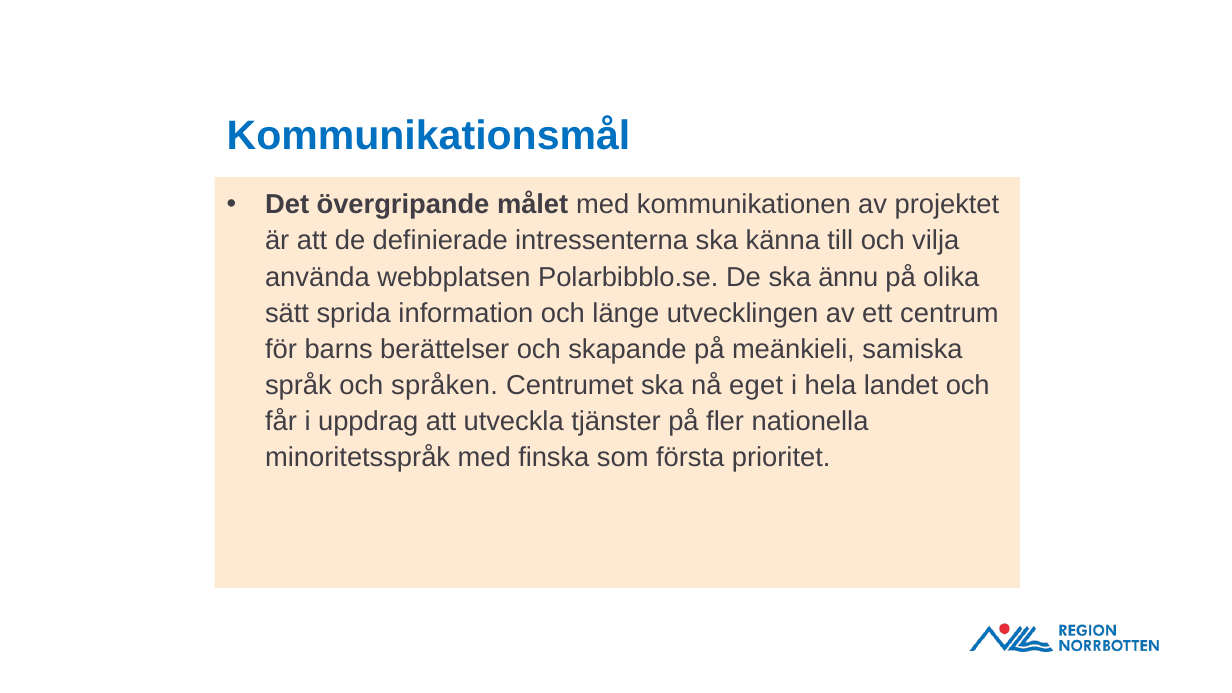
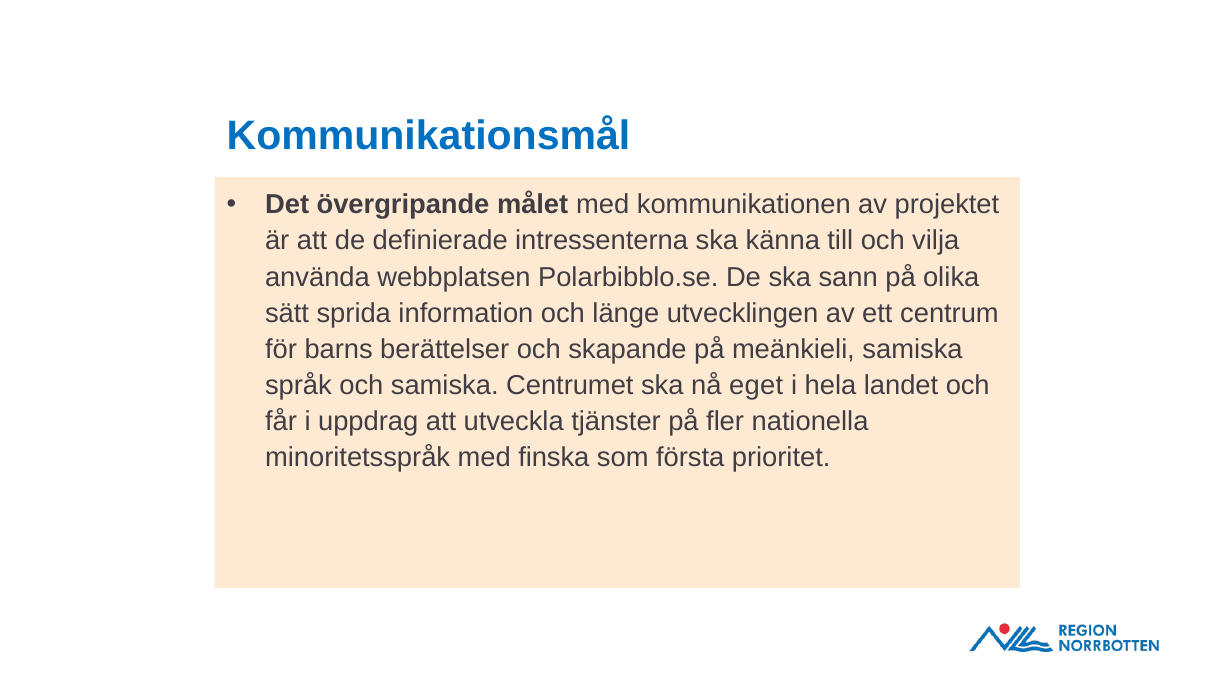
ännu: ännu -> sann
och språken: språken -> samiska
